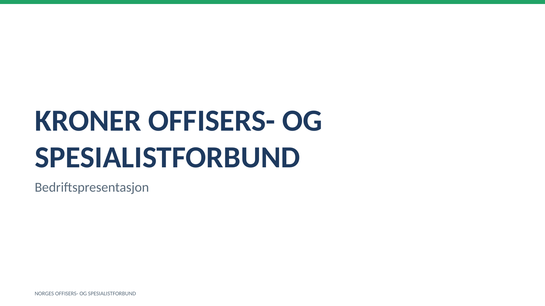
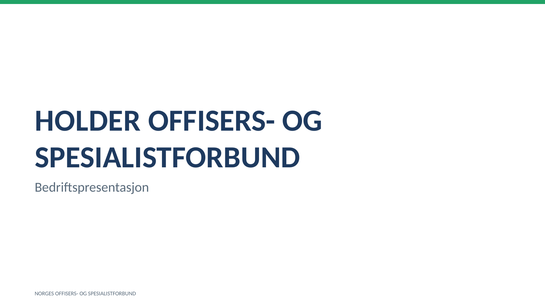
KRONER: KRONER -> HOLDER
